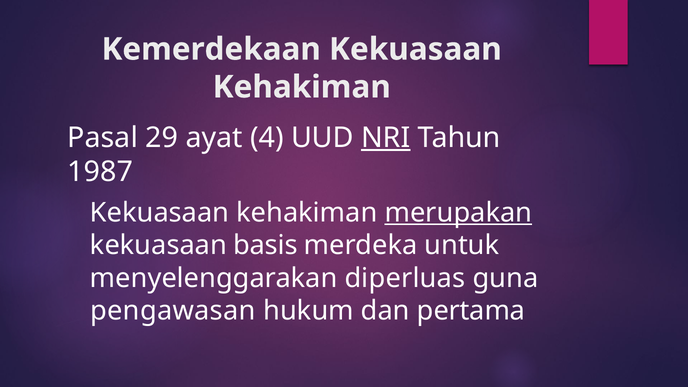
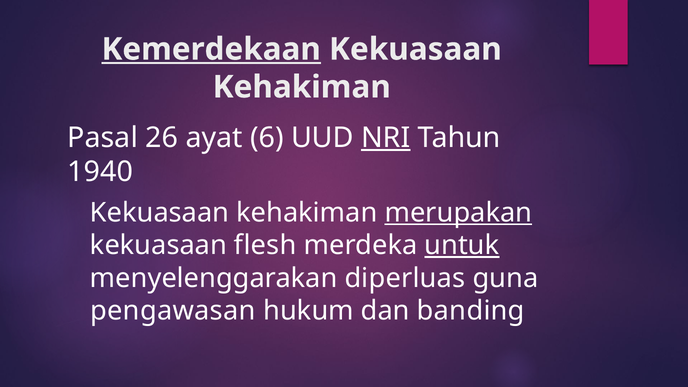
Kemerdekaan underline: none -> present
29: 29 -> 26
4: 4 -> 6
1987: 1987 -> 1940
basis: basis -> flesh
untuk underline: none -> present
pertama: pertama -> banding
